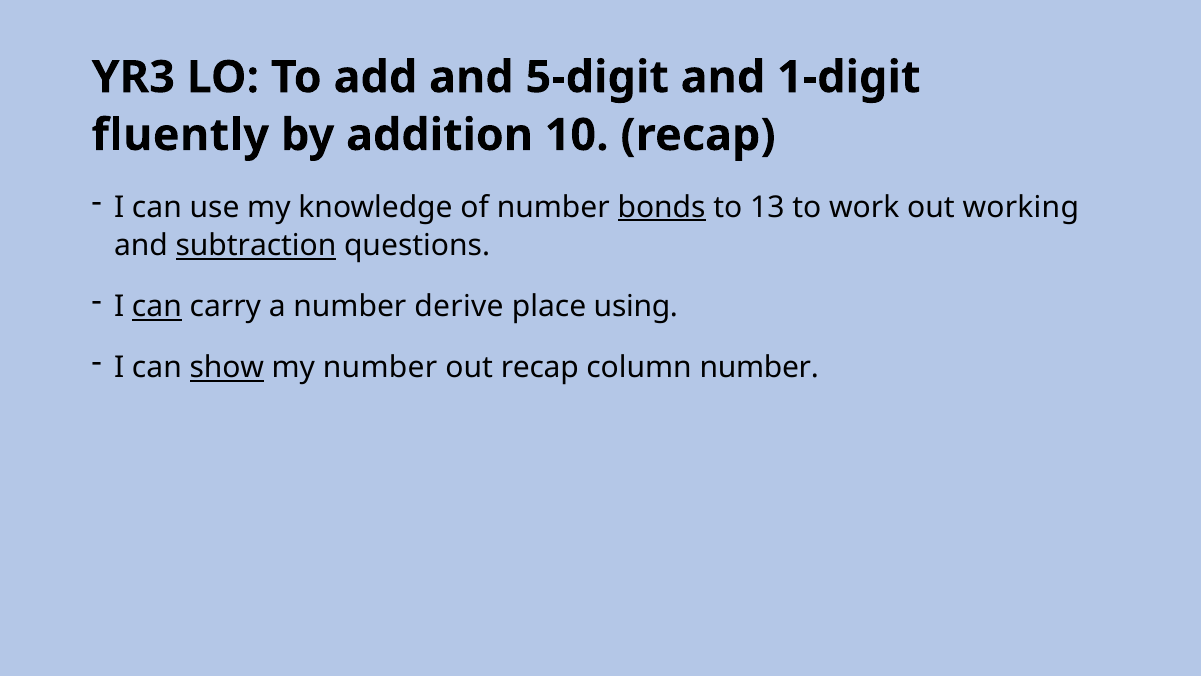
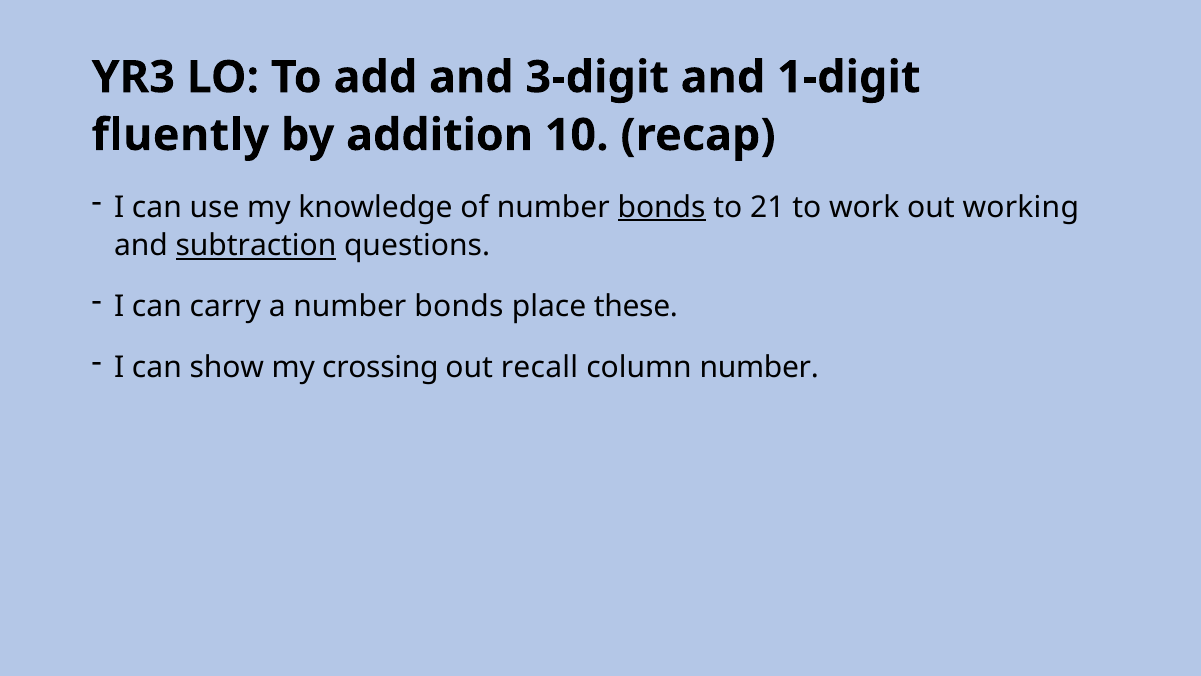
5-digit: 5-digit -> 3-digit
13: 13 -> 21
can at (157, 307) underline: present -> none
a number derive: derive -> bonds
using: using -> these
show underline: present -> none
my number: number -> crossing
out recap: recap -> recall
